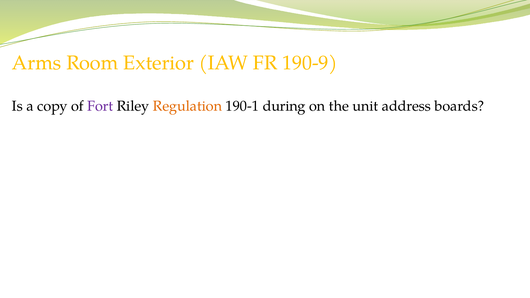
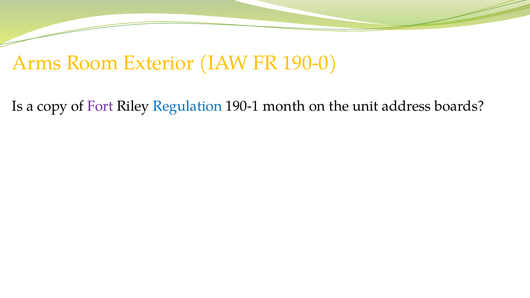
190-9: 190-9 -> 190-0
Regulation colour: orange -> blue
during: during -> month
